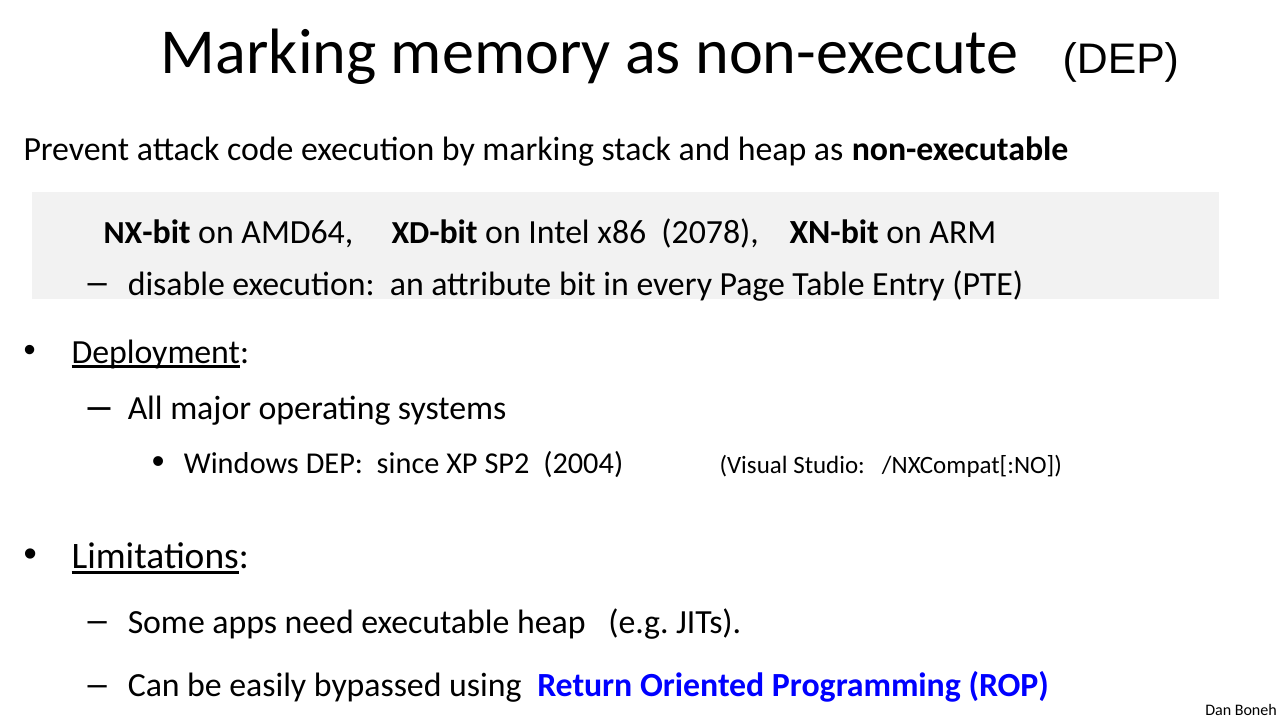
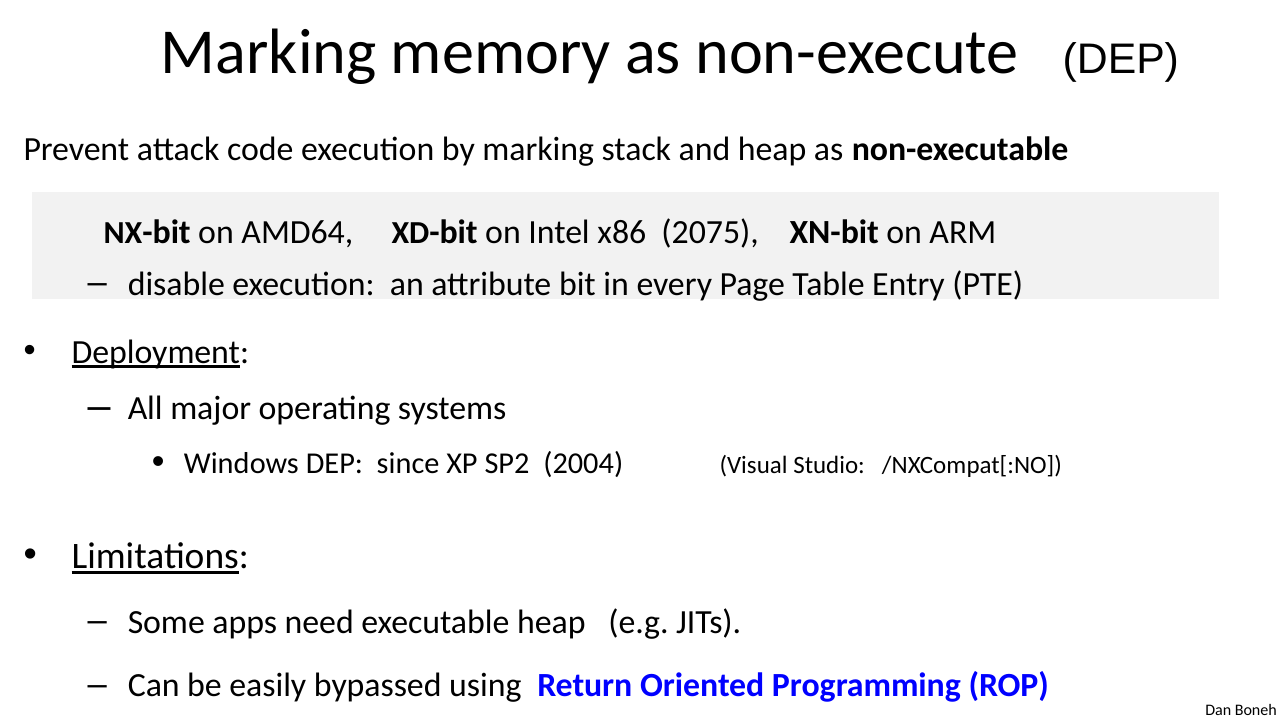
2078: 2078 -> 2075
